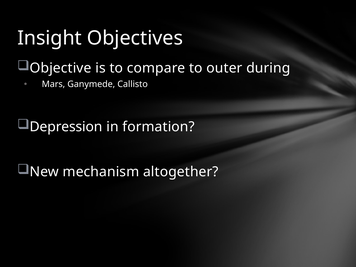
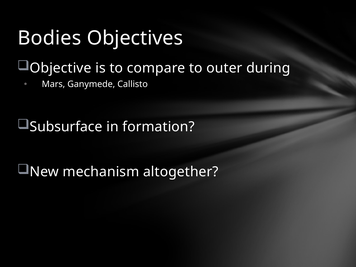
Insight: Insight -> Bodies
Depression: Depression -> Subsurface
